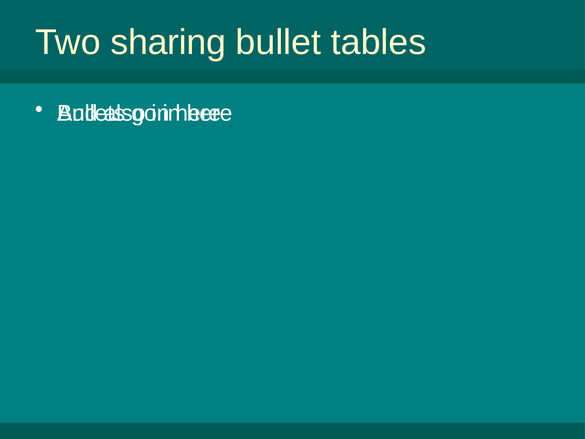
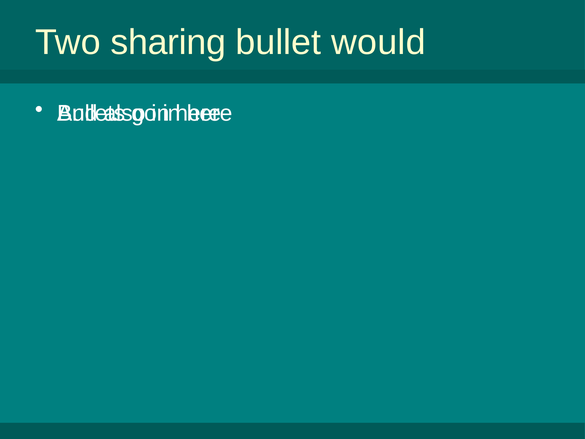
tables: tables -> would
